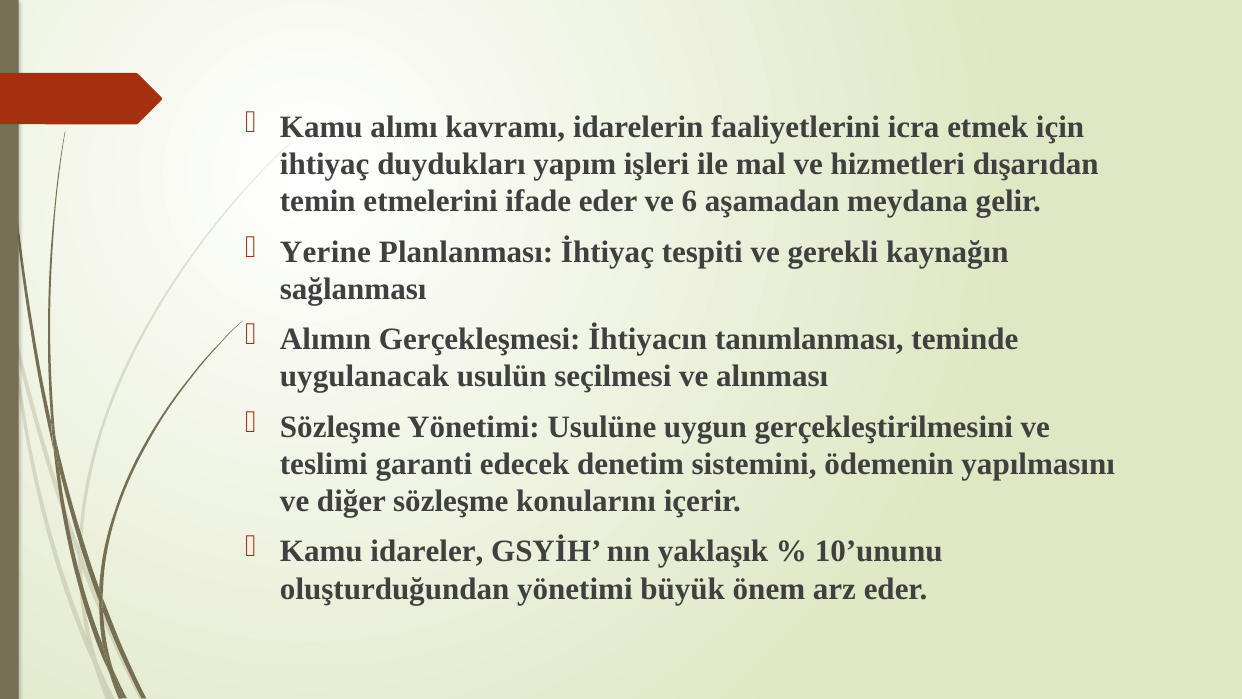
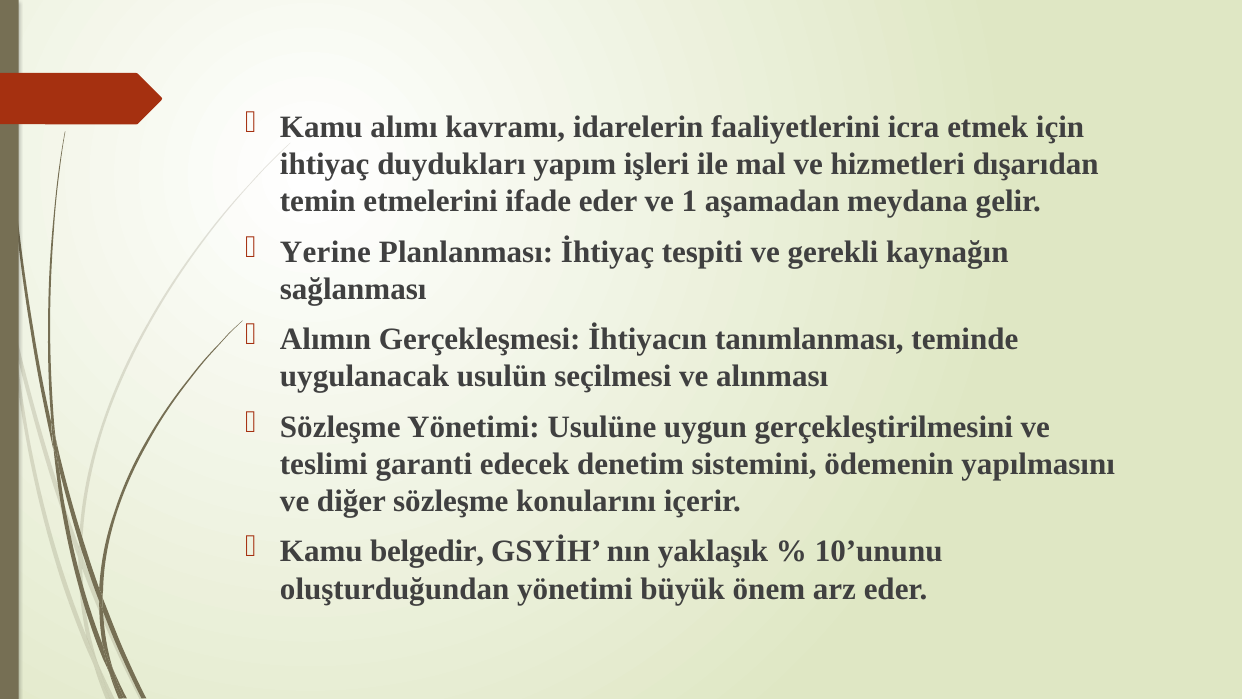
6: 6 -> 1
idareler: idareler -> belgedir
